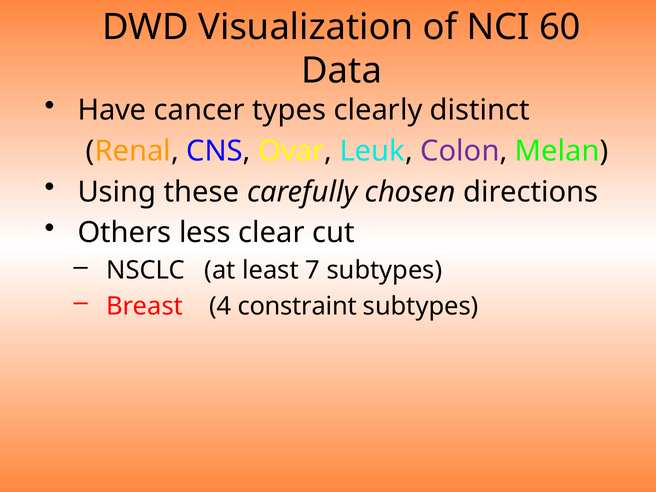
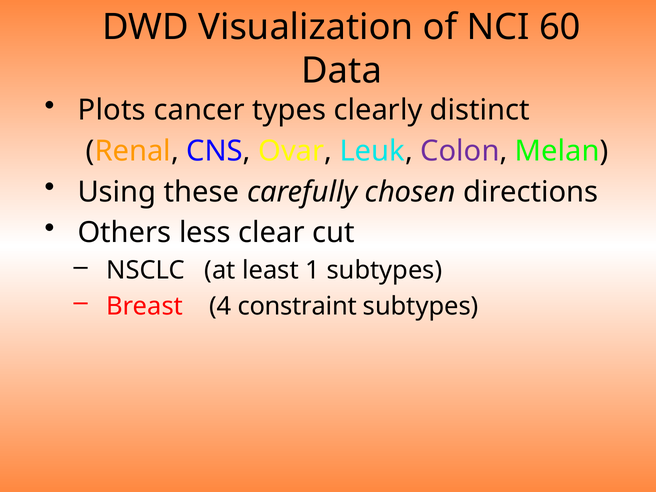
Have: Have -> Plots
7: 7 -> 1
